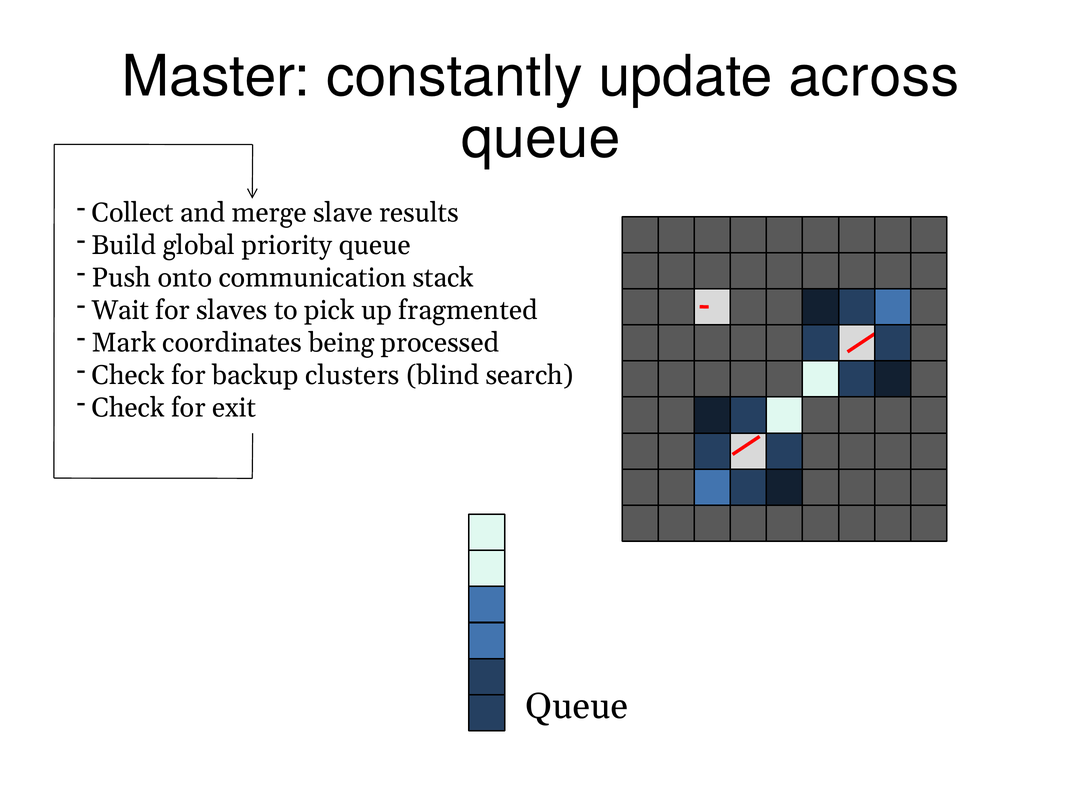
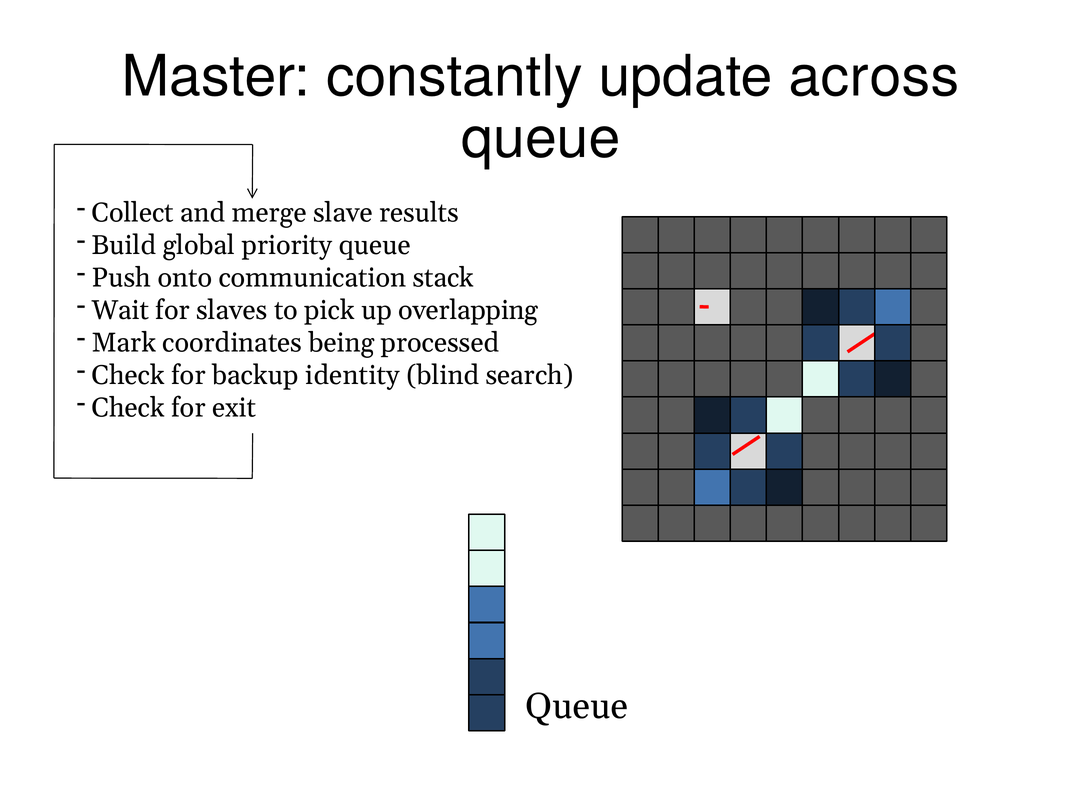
fragmented: fragmented -> overlapping
clusters: clusters -> identity
